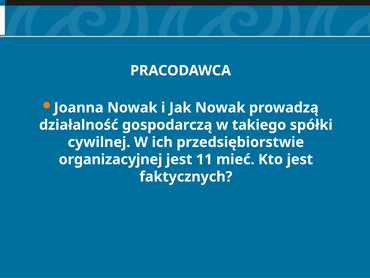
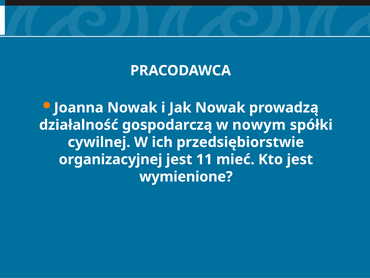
takiego: takiego -> nowym
faktycznych: faktycznych -> wymienione
